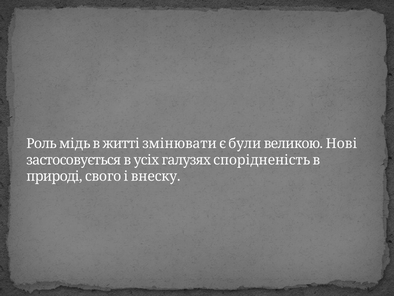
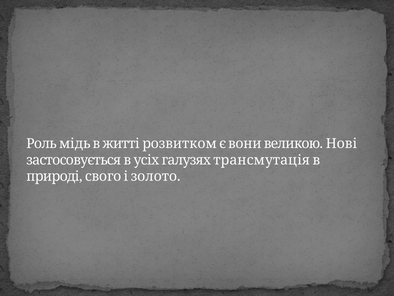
змінювати: змінювати -> розвитком
були: були -> вони
спорідненість: спорідненість -> трансмутація
внеску: внеску -> золото
